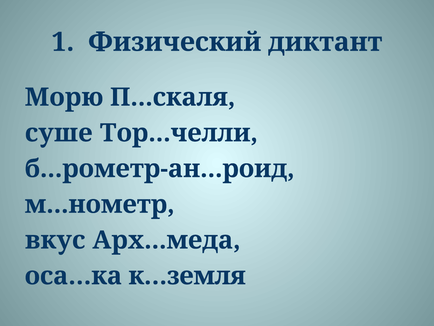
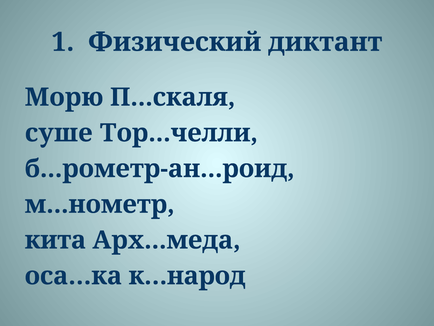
вкус: вкус -> кита
к…земля: к…земля -> к…народ
